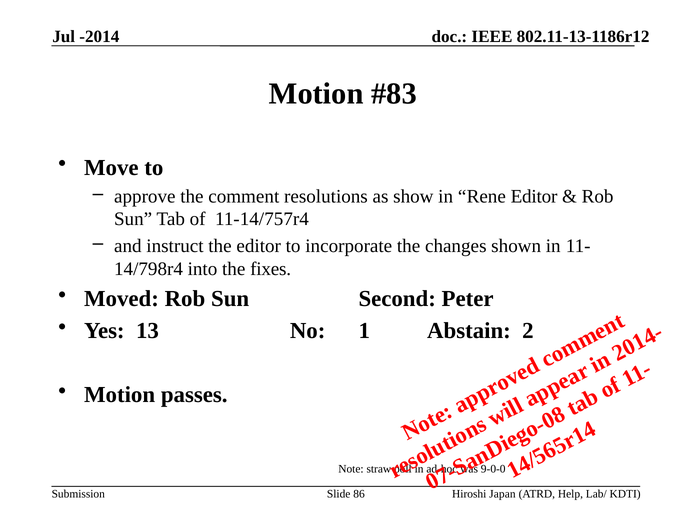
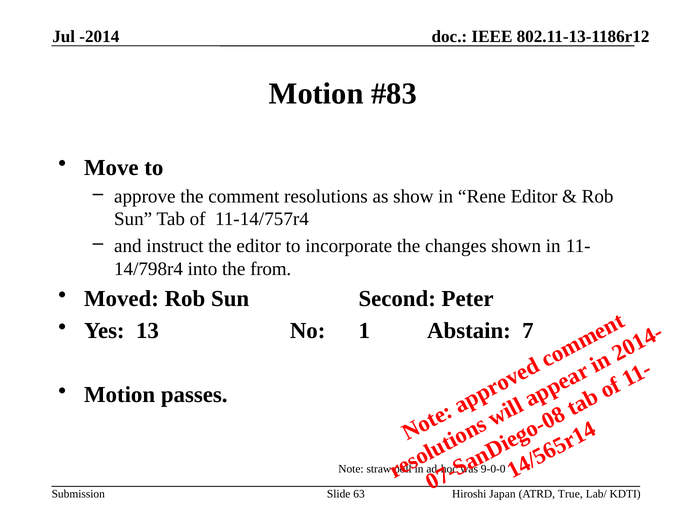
fixes: fixes -> from
Abstain 2: 2 -> 7
86: 86 -> 63
Help: Help -> True
